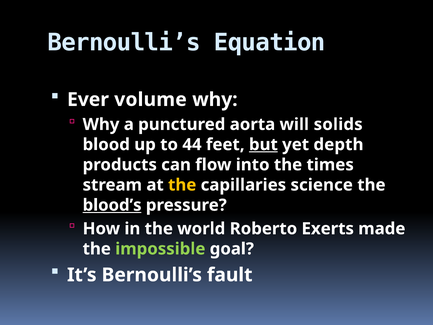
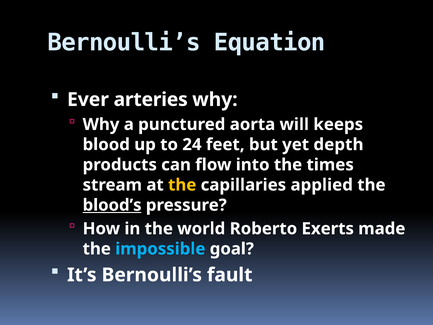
volume: volume -> arteries
solids: solids -> keeps
44: 44 -> 24
but underline: present -> none
science: science -> applied
impossible colour: light green -> light blue
